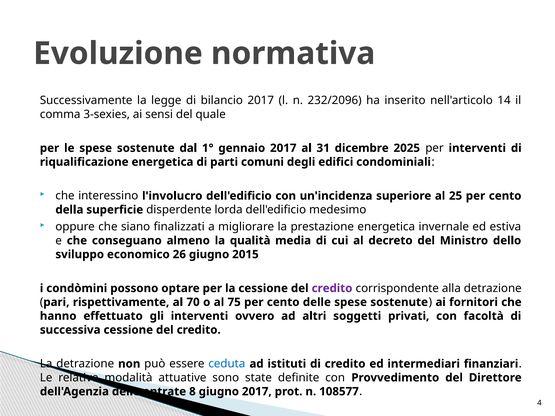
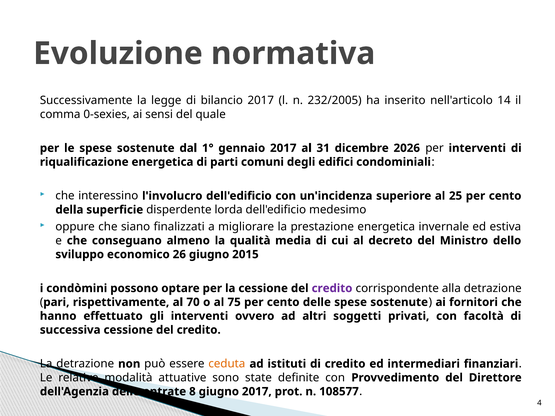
232/2096: 232/2096 -> 232/2005
3-sexies: 3-sexies -> 0-sexies
2025: 2025 -> 2026
ceduta colour: blue -> orange
